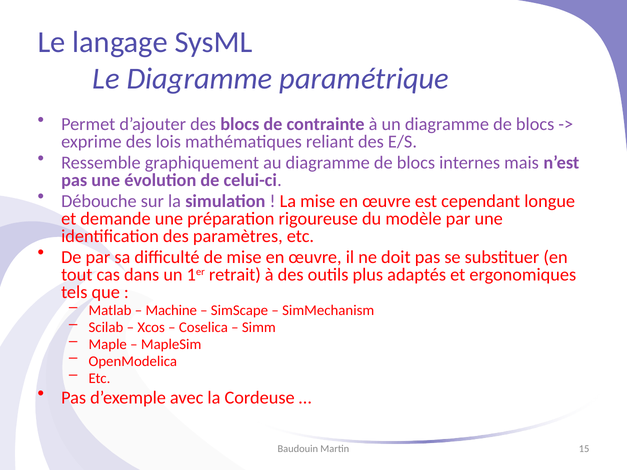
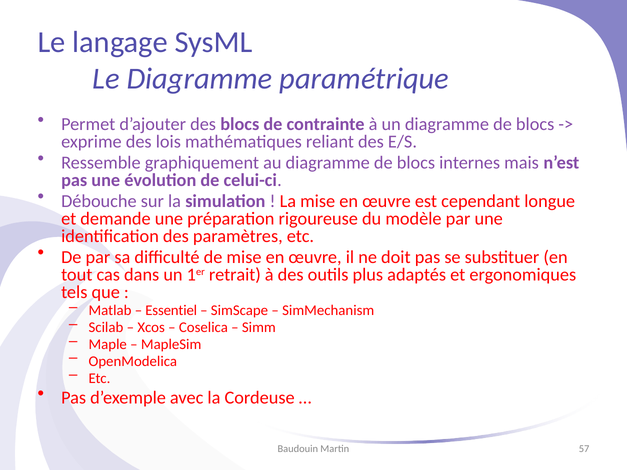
Machine: Machine -> Essentiel
15: 15 -> 57
